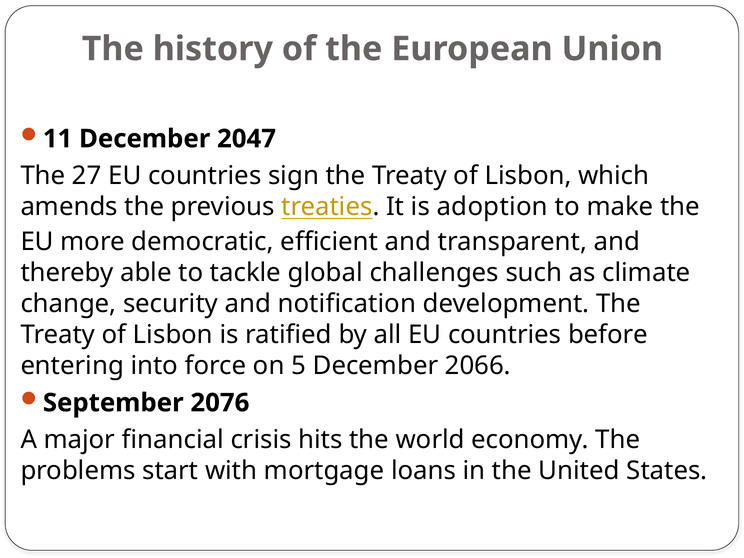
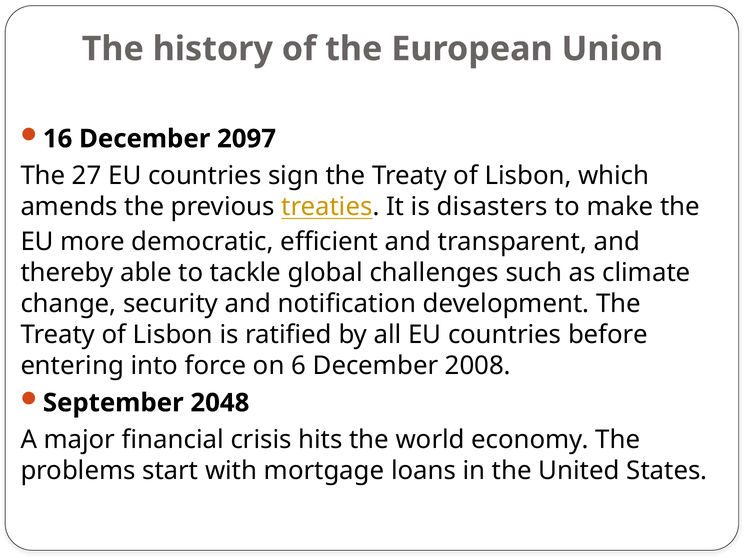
11: 11 -> 16
2047: 2047 -> 2097
adoption: adoption -> disasters
5: 5 -> 6
2066: 2066 -> 2008
2076: 2076 -> 2048
